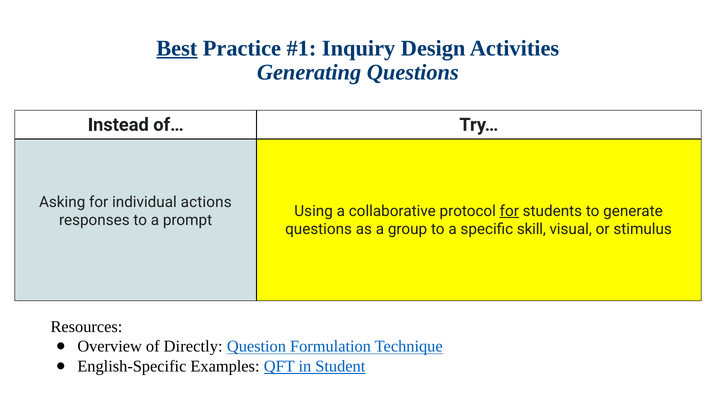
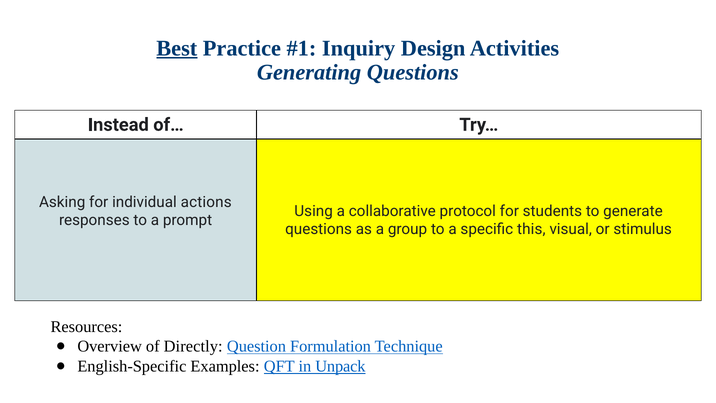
for at (509, 211) underline: present -> none
skill: skill -> this
Student: Student -> Unpack
